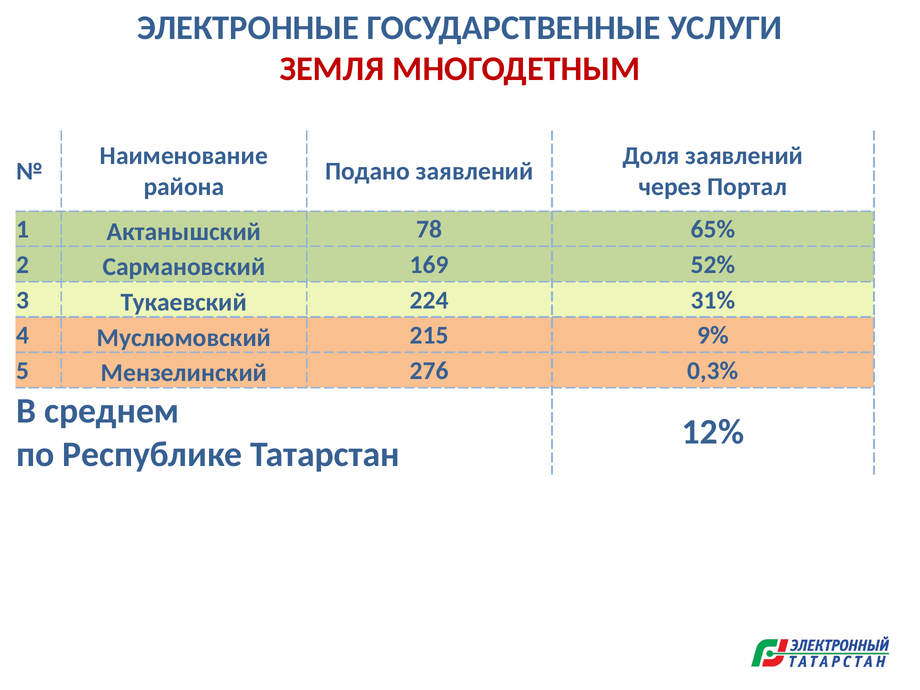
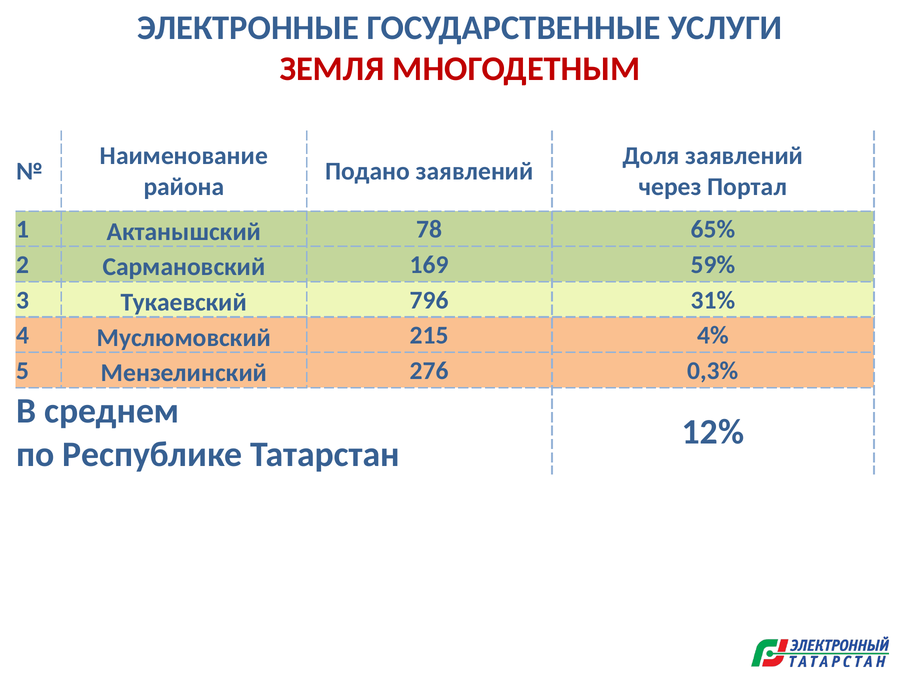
52%: 52% -> 59%
224: 224 -> 796
9%: 9% -> 4%
